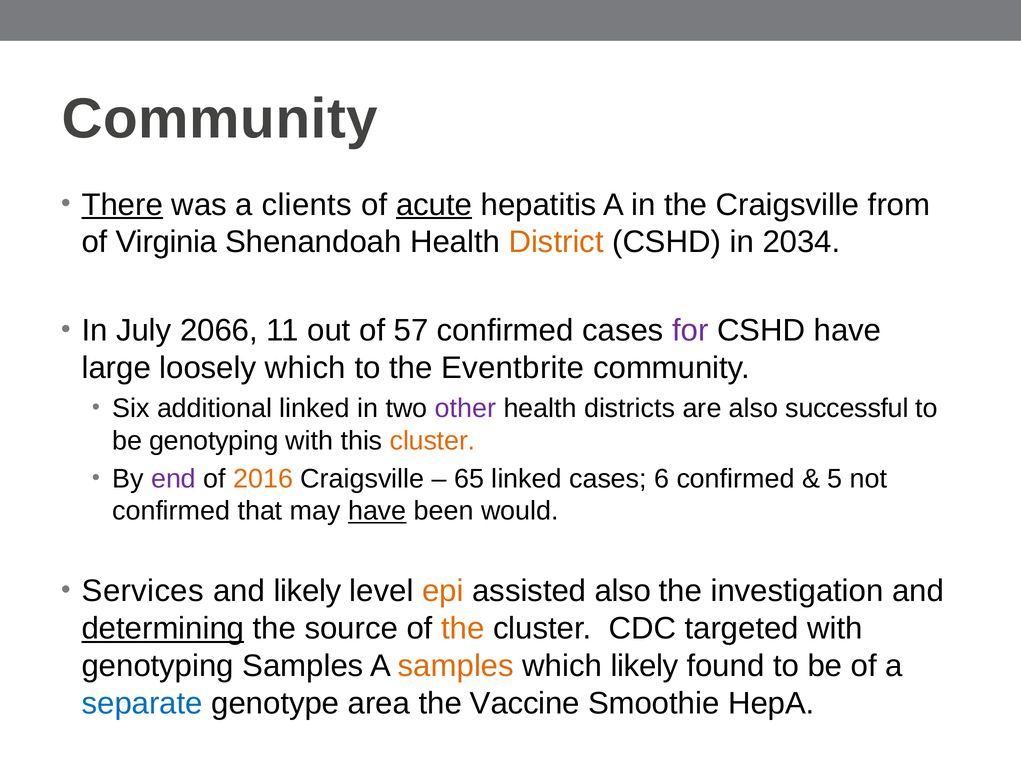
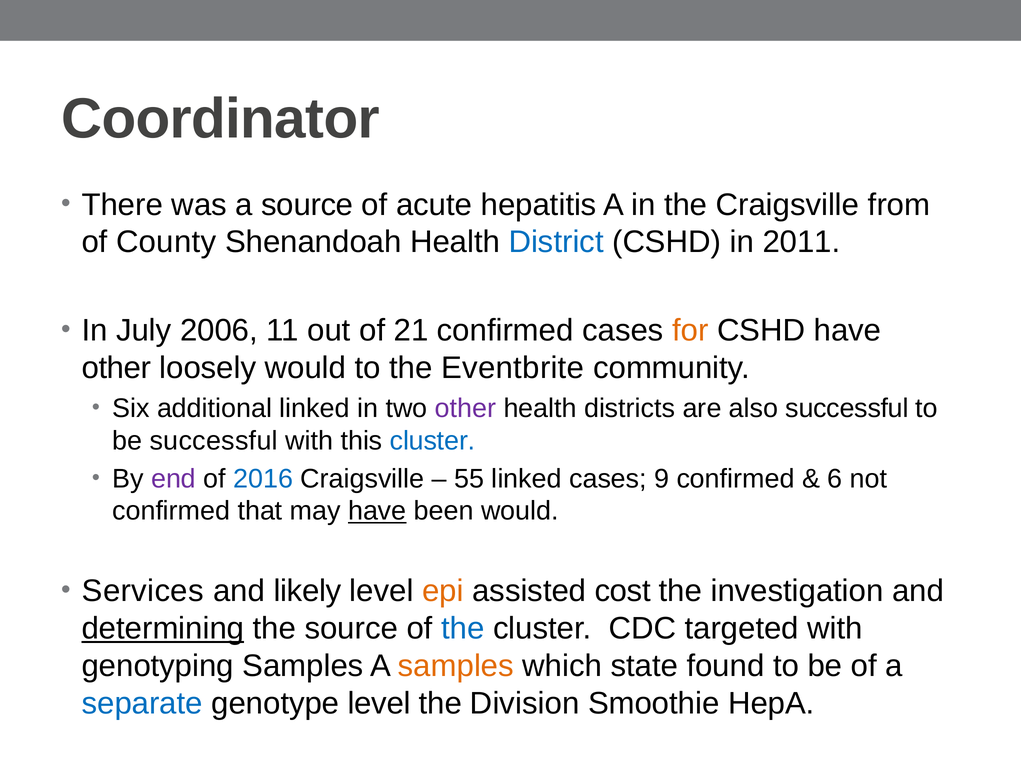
Community at (220, 119): Community -> Coordinator
There underline: present -> none
a clients: clients -> source
acute underline: present -> none
Virginia: Virginia -> County
District colour: orange -> blue
2034: 2034 -> 2011
2066: 2066 -> 2006
57: 57 -> 21
for colour: purple -> orange
large at (116, 368): large -> other
loosely which: which -> would
be genotyping: genotyping -> successful
cluster at (433, 441) colour: orange -> blue
2016 colour: orange -> blue
65: 65 -> 55
6: 6 -> 9
5: 5 -> 6
assisted also: also -> cost
the at (463, 628) colour: orange -> blue
which likely: likely -> state
genotype area: area -> level
Vaccine: Vaccine -> Division
